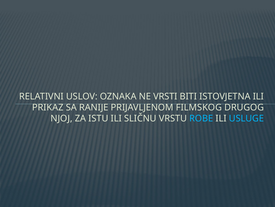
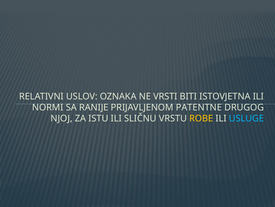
PRIKAZ: PRIKAZ -> NORMI
FILMSKOG: FILMSKOG -> PATENTNE
ROBE colour: light blue -> yellow
